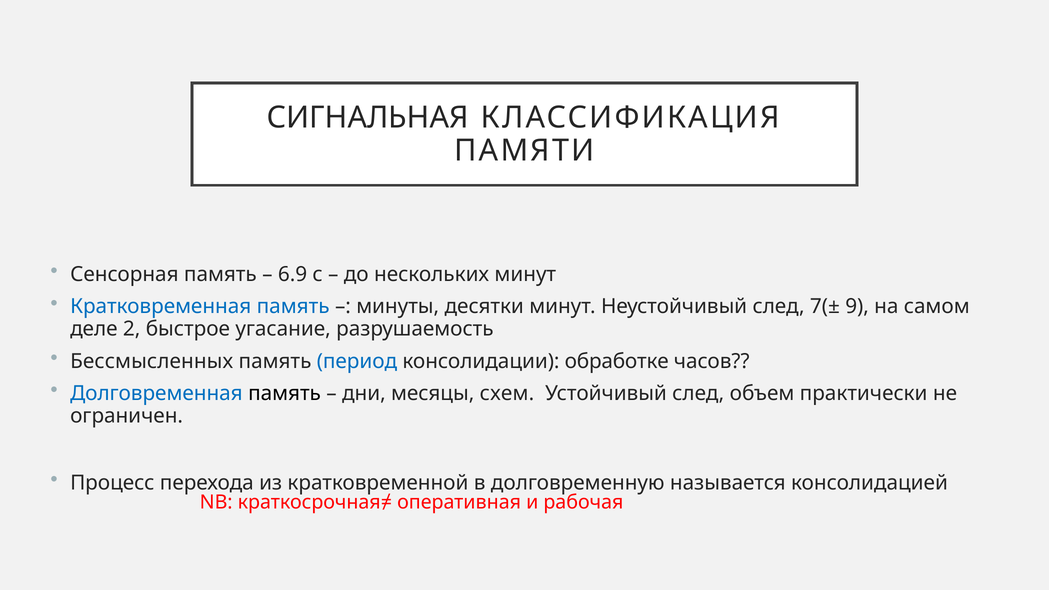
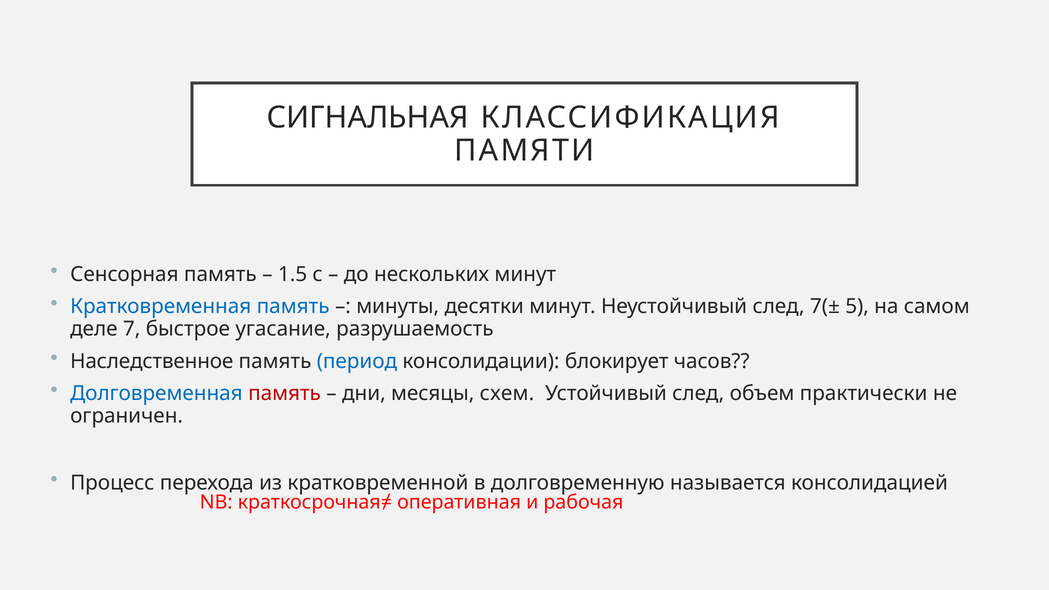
6.9: 6.9 -> 1.5
9: 9 -> 5
2: 2 -> 7
Бессмысленных: Бессмысленных -> Наследственное
обработке: обработке -> блокирует
память at (285, 393) colour: black -> red
